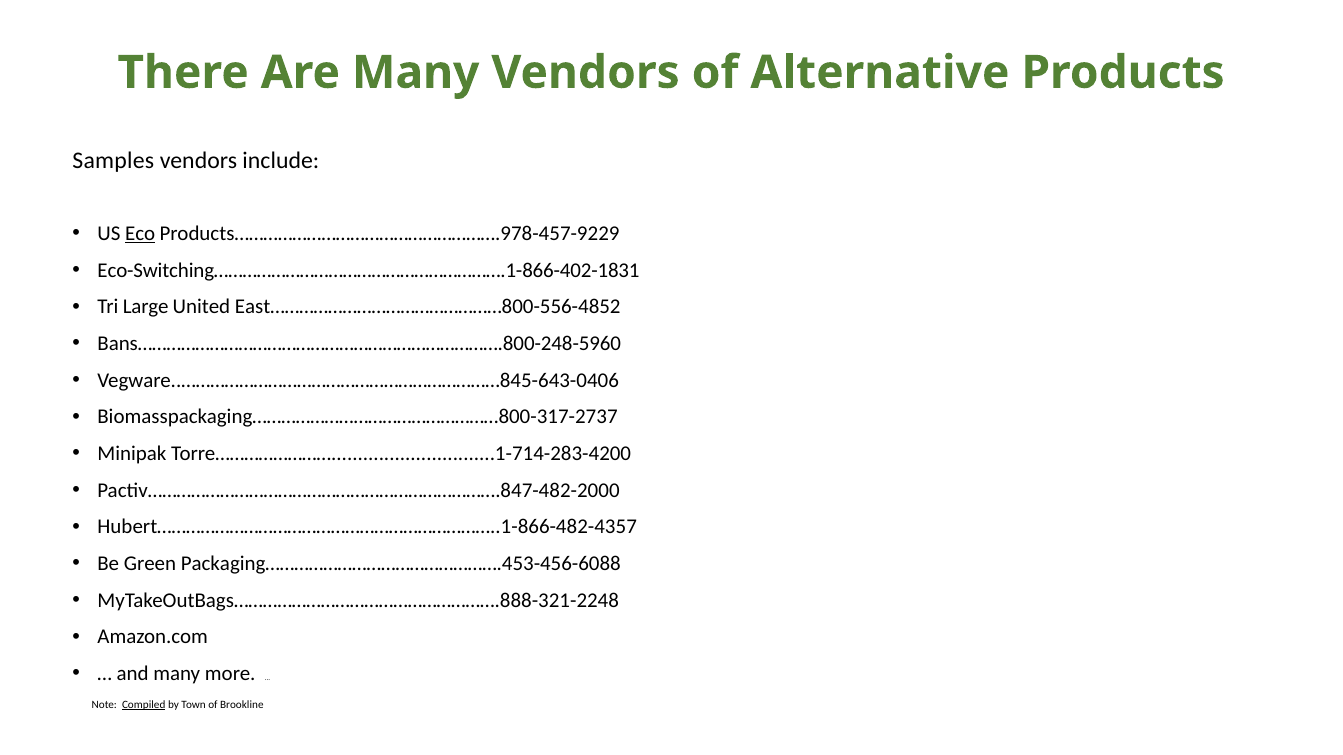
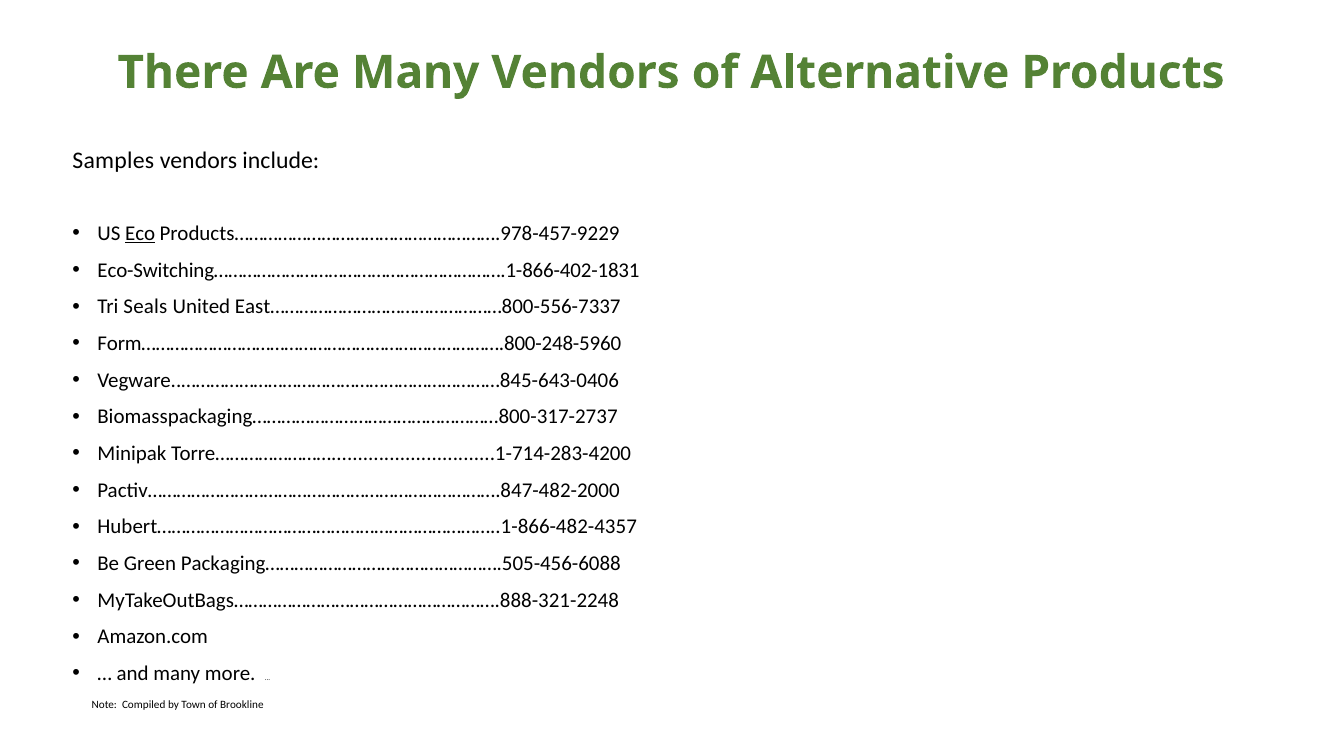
Large: Large -> Seals
East…………………………………………800-556-4852: East…………………………………………800-556-4852 -> East…………………………………………800-556-7337
Bans………………………………………………………………….800-248-5960: Bans………………………………………………………………….800-248-5960 -> Form………………………………………………………………….800-248-5960
Packaging………………………………………….453-456-6088: Packaging………………………………………….453-456-6088 -> Packaging………………………………………….505-456-6088
Compiled underline: present -> none
